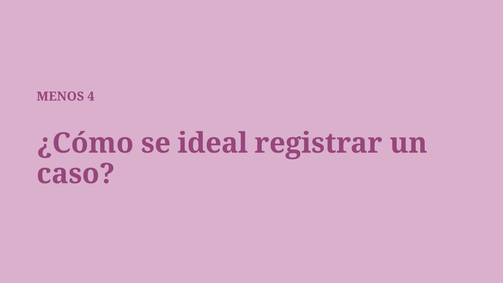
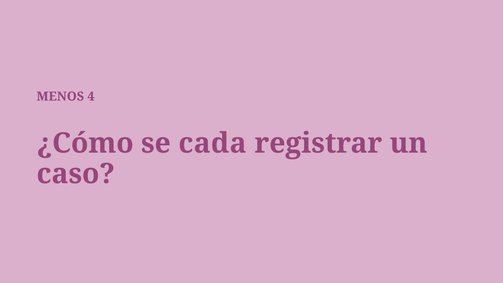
ideal: ideal -> cada
